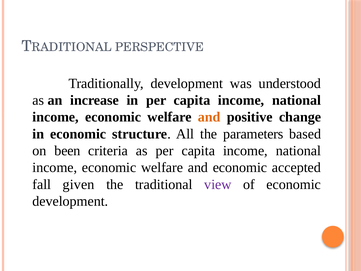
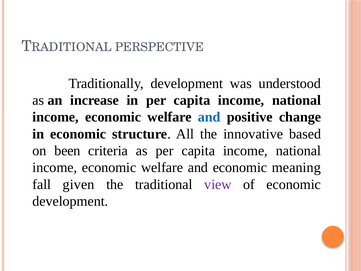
and at (209, 117) colour: orange -> blue
parameters: parameters -> innovative
accepted: accepted -> meaning
